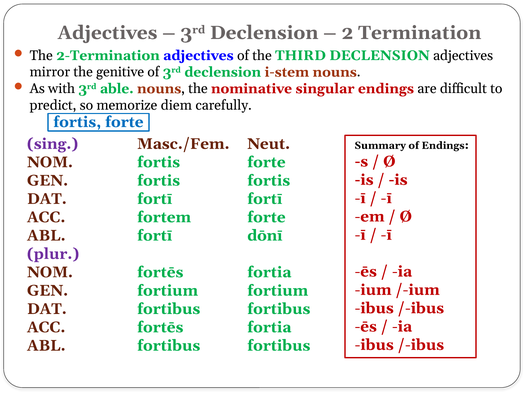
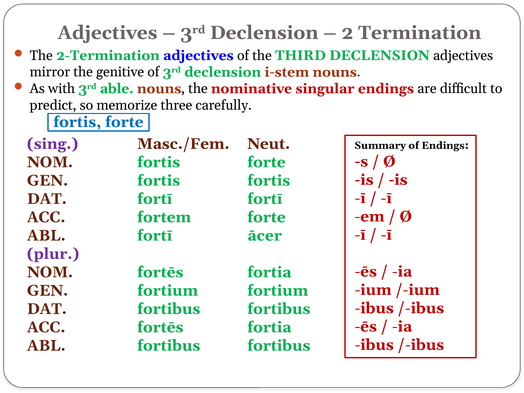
diem: diem -> three
dōnī: dōnī -> ācer
